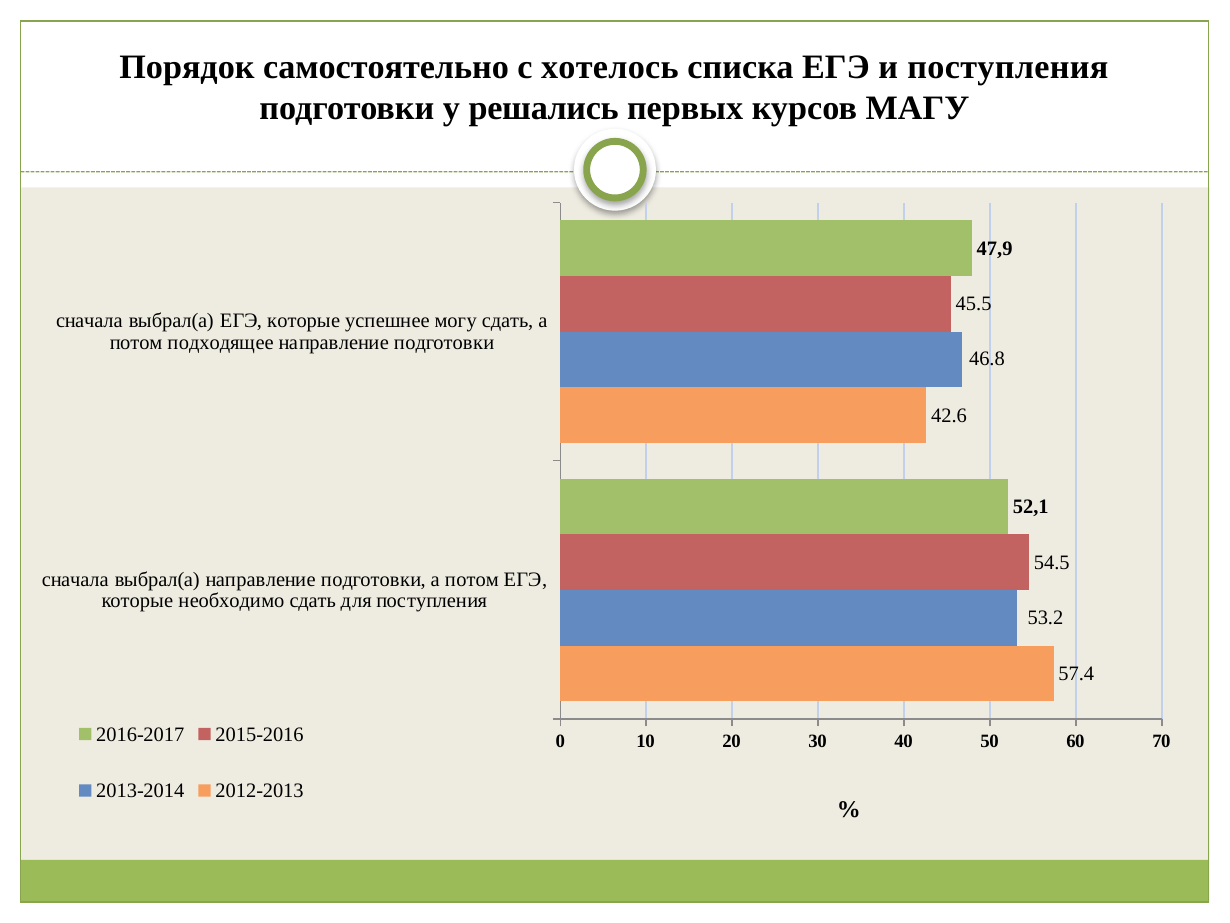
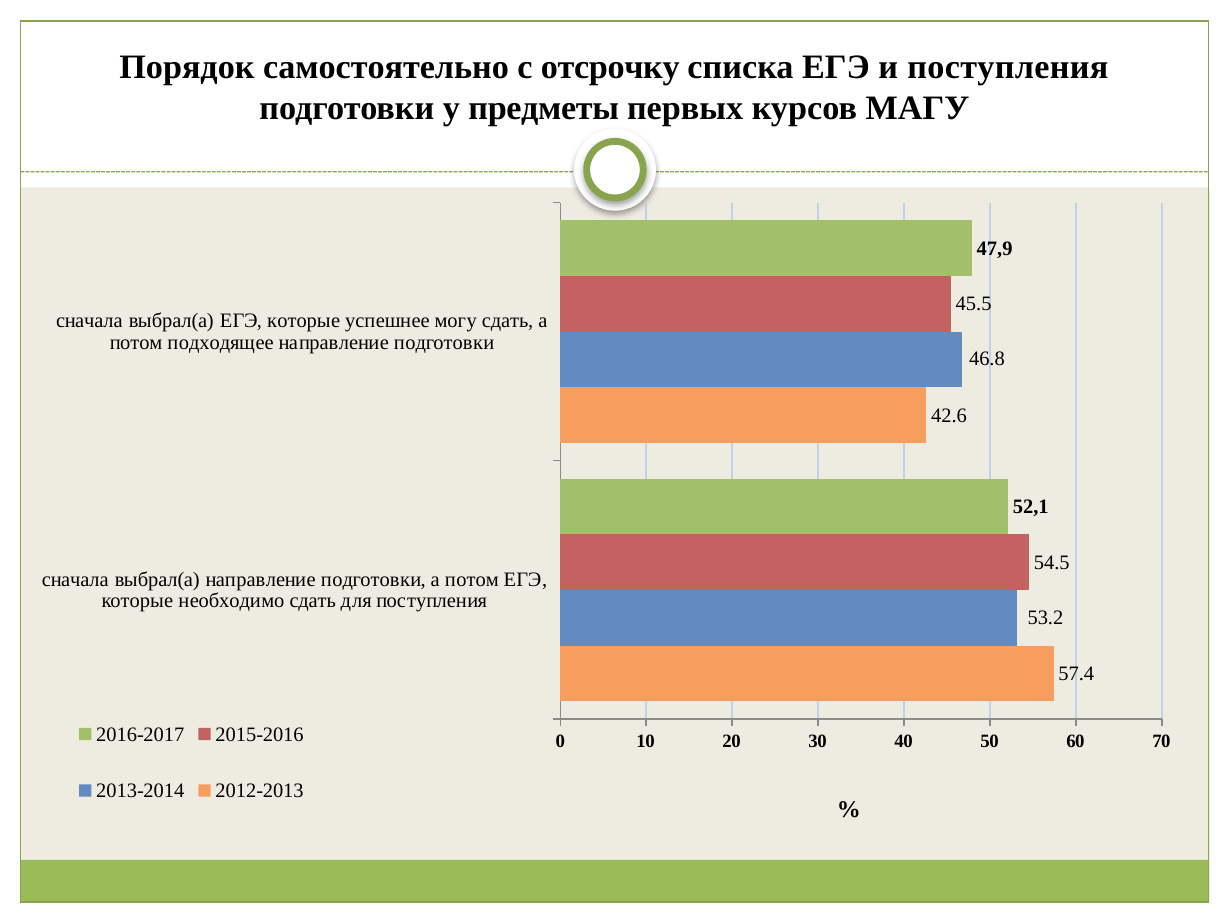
хотелось: хотелось -> отсрочку
решались: решались -> предметы
